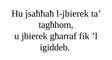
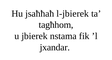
għarraf: għarraf -> nstama
igiddeb: igiddeb -> jxandar
